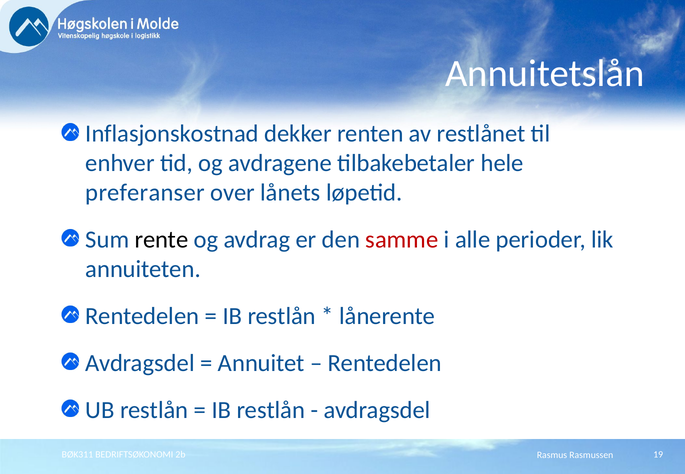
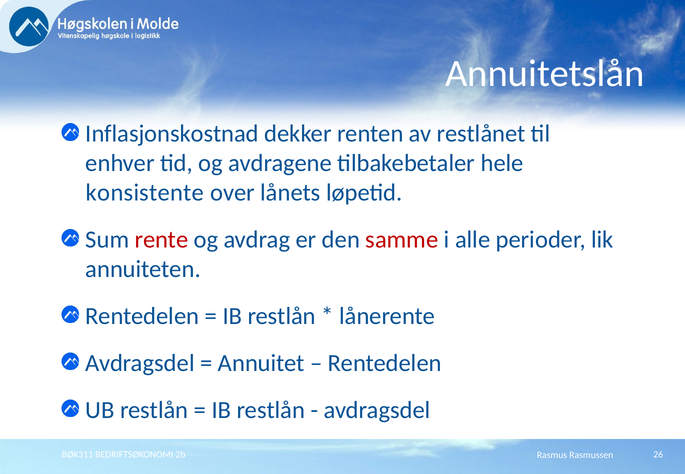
preferanser: preferanser -> konsistente
rente colour: black -> red
19: 19 -> 26
